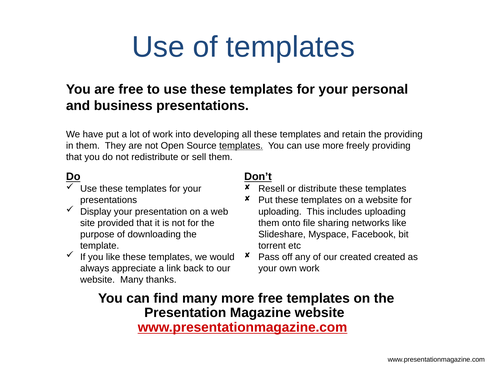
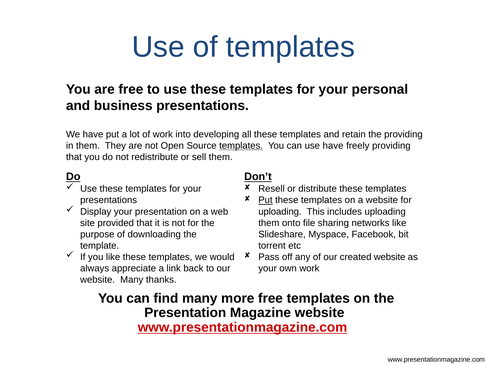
use more: more -> have
Put at (265, 200) underline: none -> present
created created: created -> website
